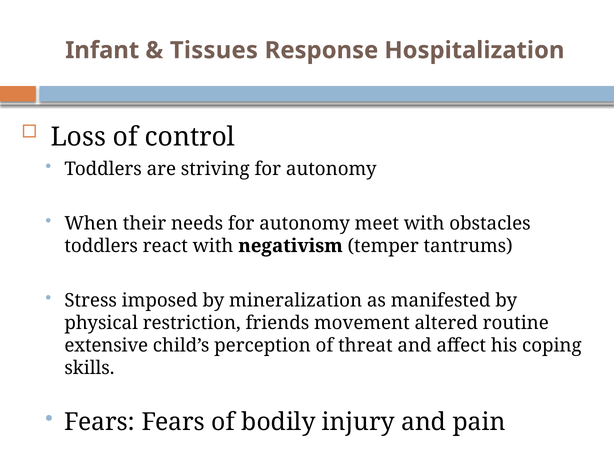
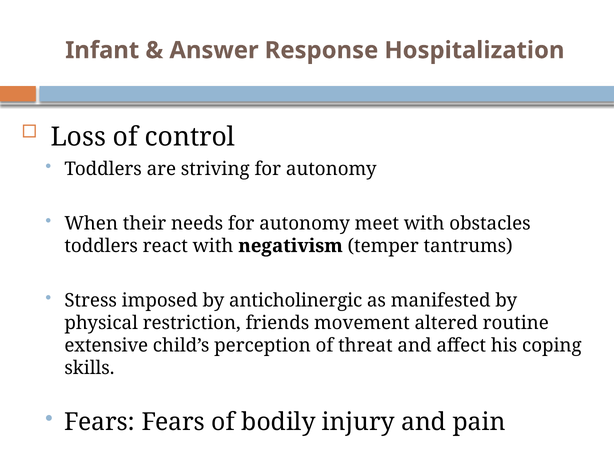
Tissues: Tissues -> Answer
mineralization: mineralization -> anticholinergic
